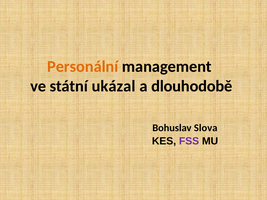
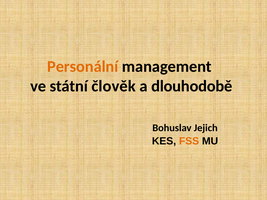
ukázal: ukázal -> člověk
Slova: Slova -> Jejich
FSS colour: purple -> orange
